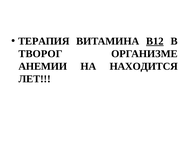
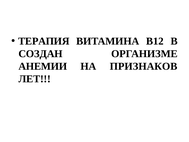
В12 underline: present -> none
ТВОРОГ: ТВОРОГ -> СОЗДАН
НАХОДИТСЯ: НАХОДИТСЯ -> ПРИЗНАКОВ
